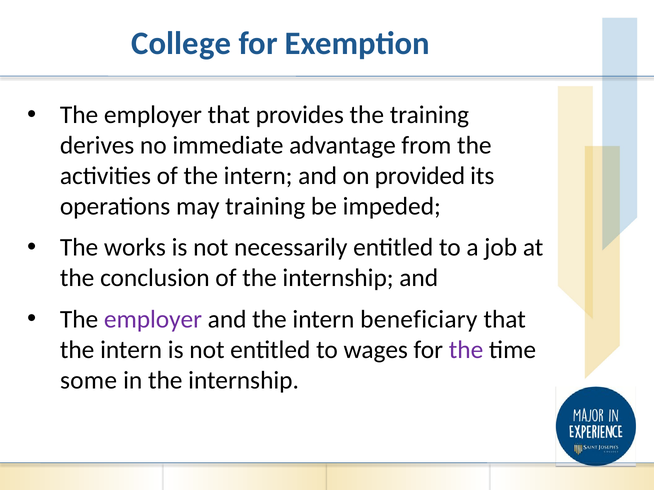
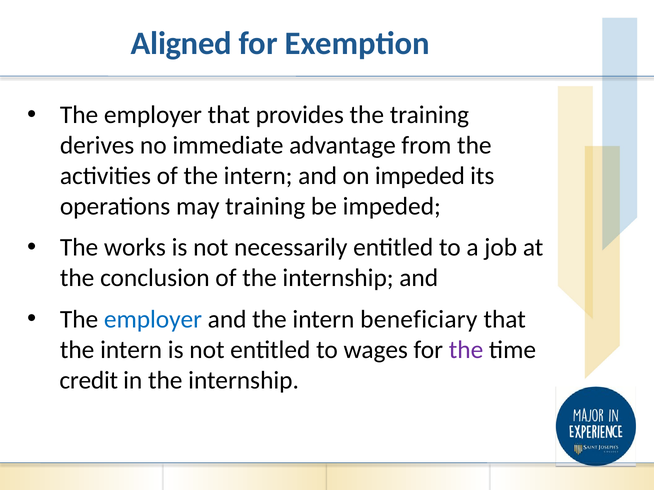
College: College -> Aligned
on provided: provided -> impeded
employer at (153, 319) colour: purple -> blue
some: some -> credit
